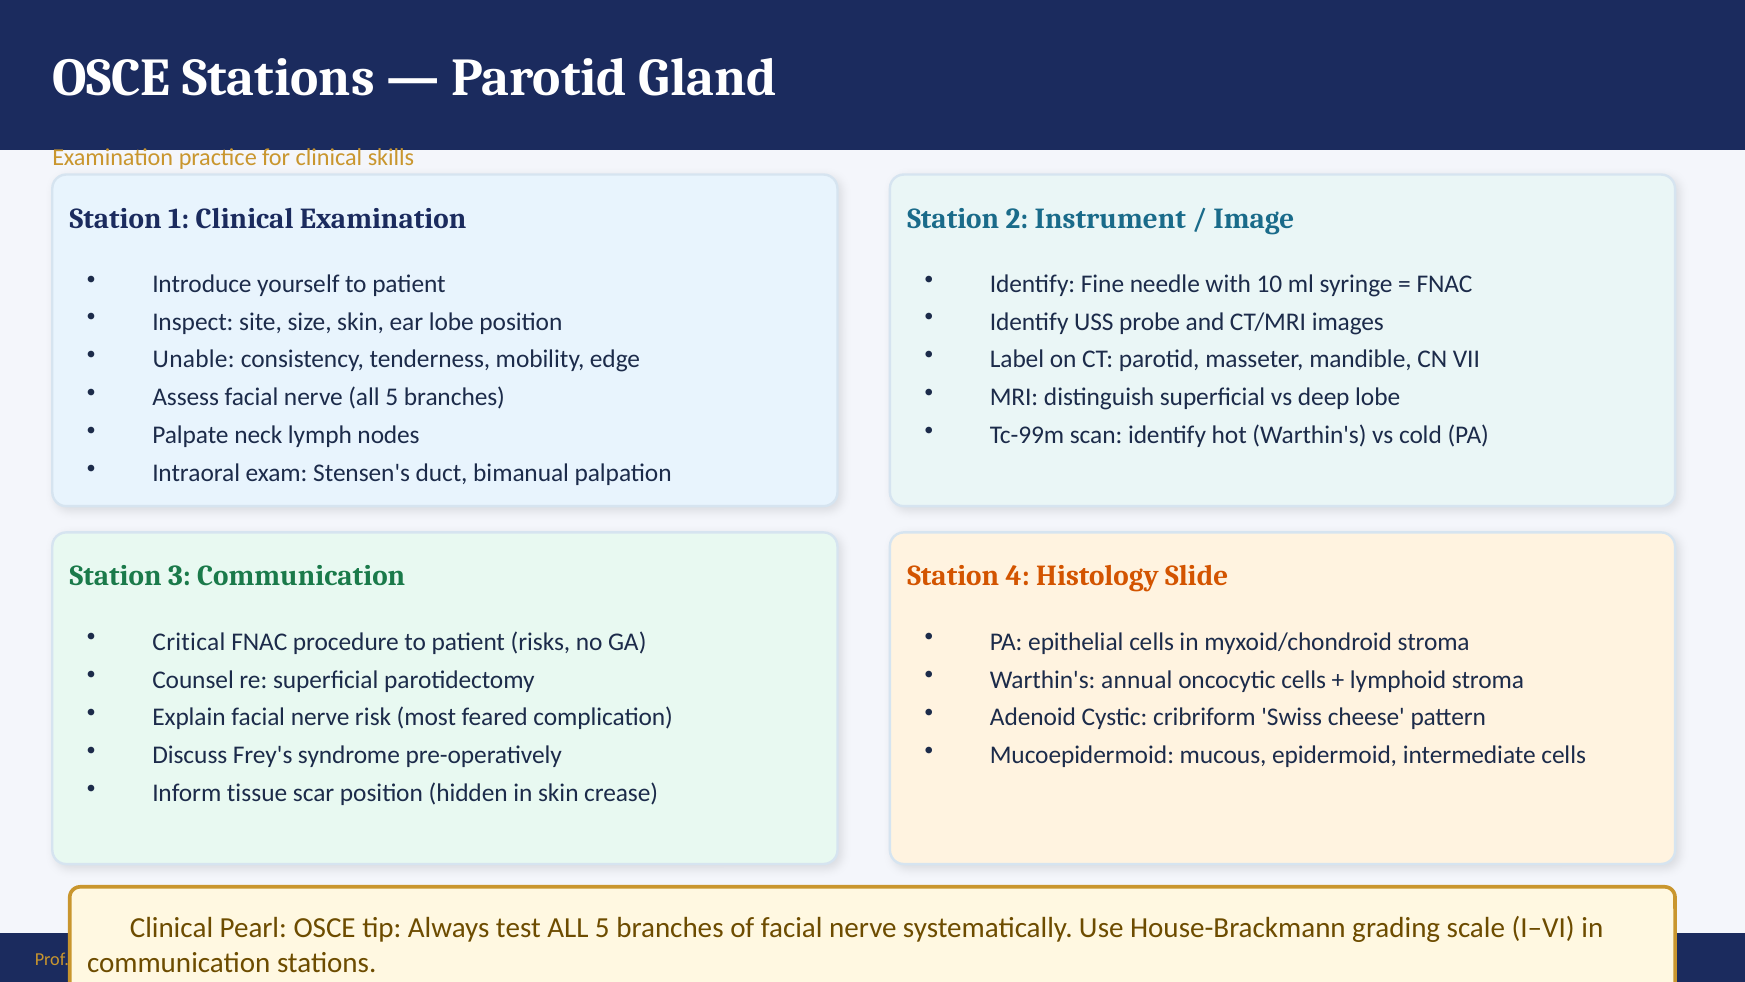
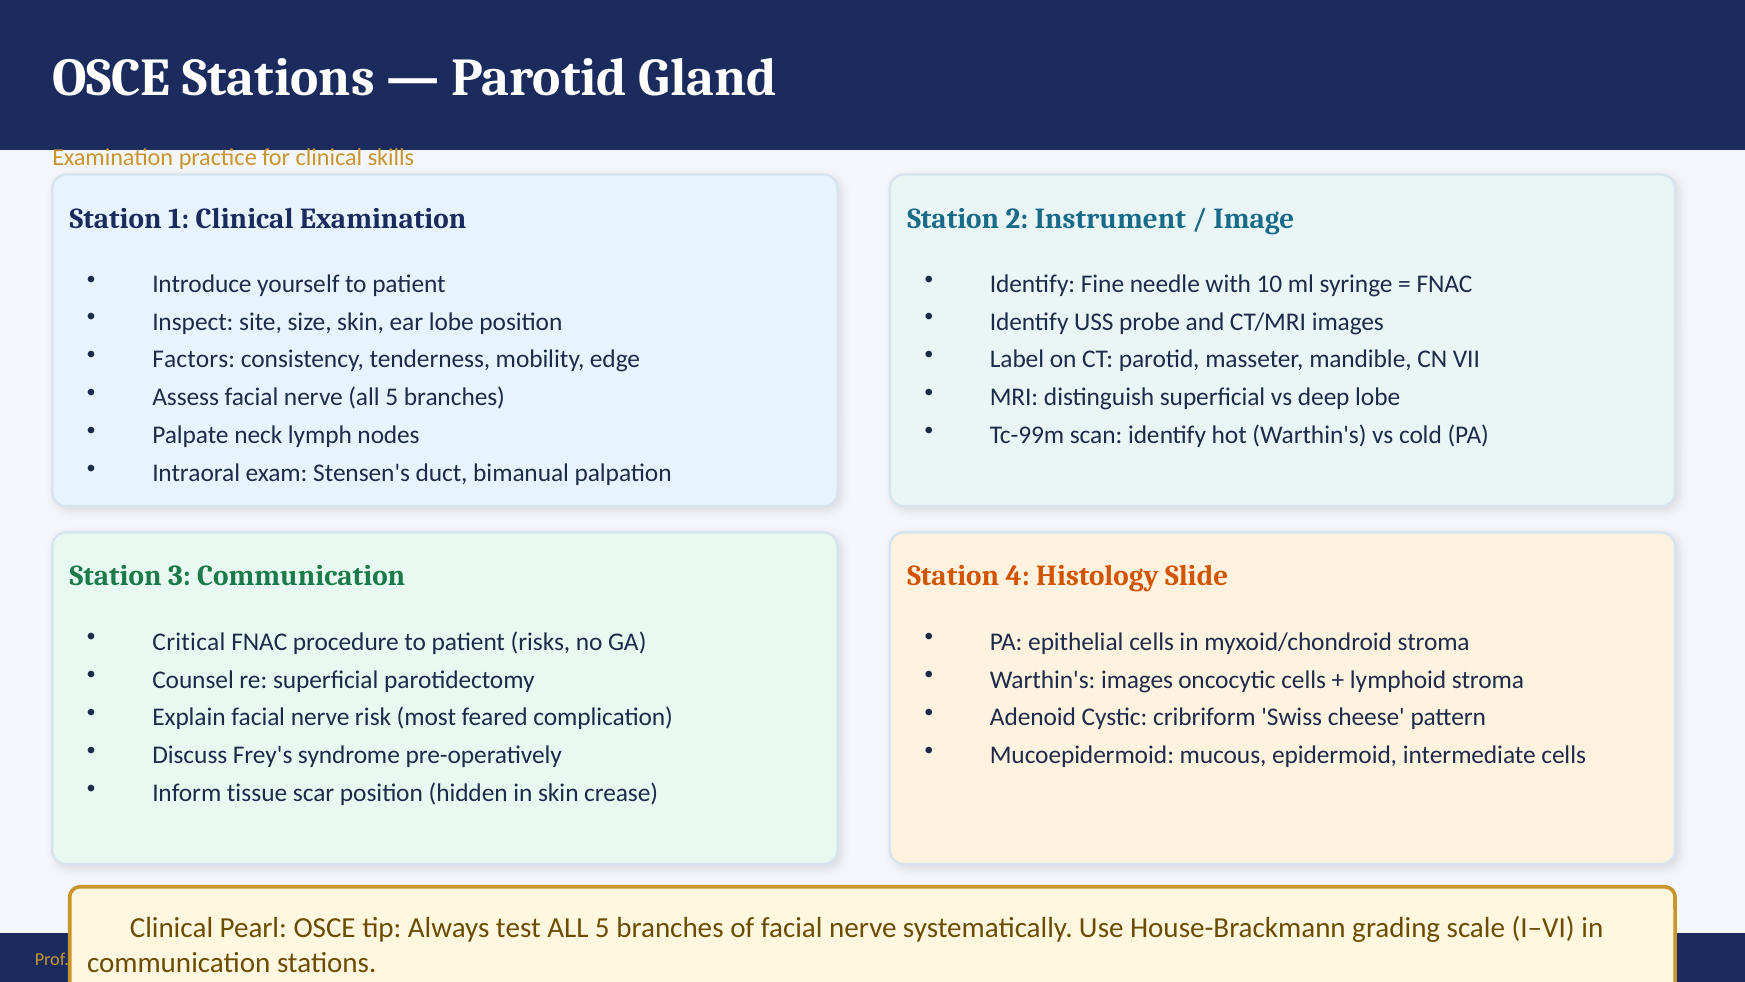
Unable: Unable -> Factors
Warthin's annual: annual -> images
